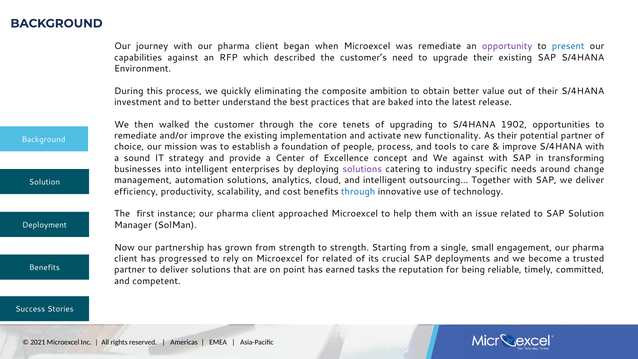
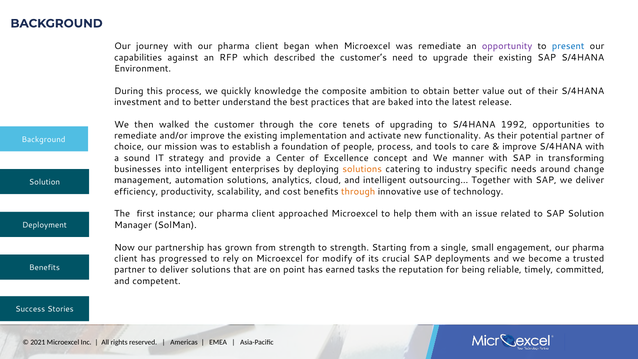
eliminating: eliminating -> knowledge
1902: 1902 -> 1992
We against: against -> manner
solutions at (362, 169) colour: purple -> orange
through at (358, 191) colour: blue -> orange
for related: related -> modify
